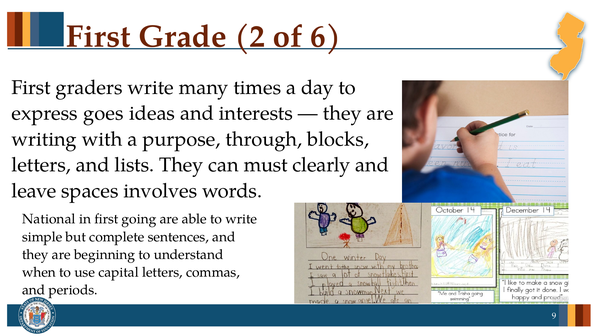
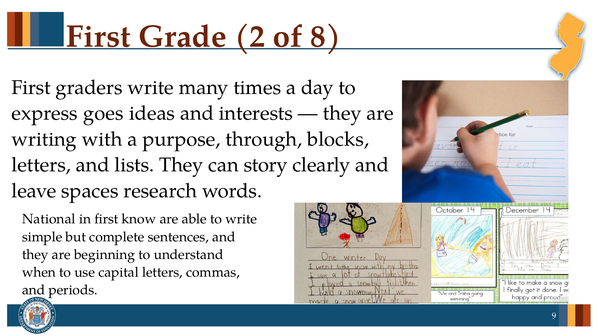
6: 6 -> 8
must: must -> story
involves: involves -> research
going: going -> know
